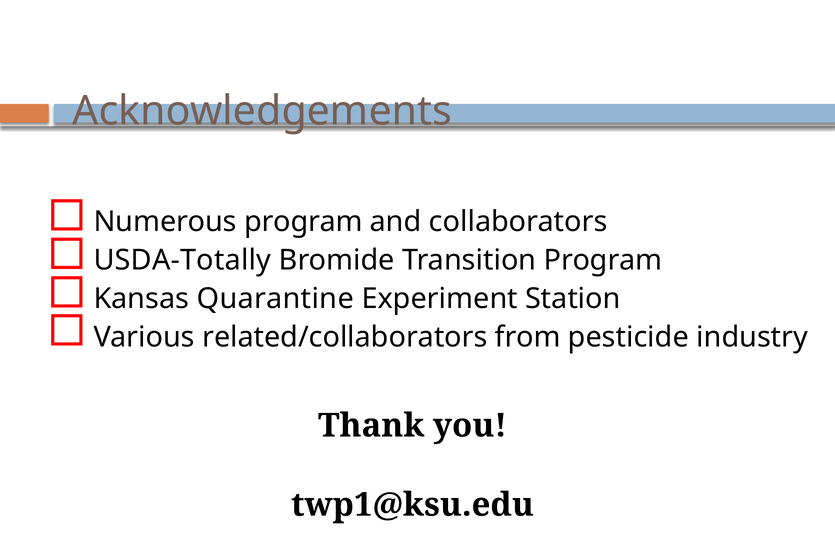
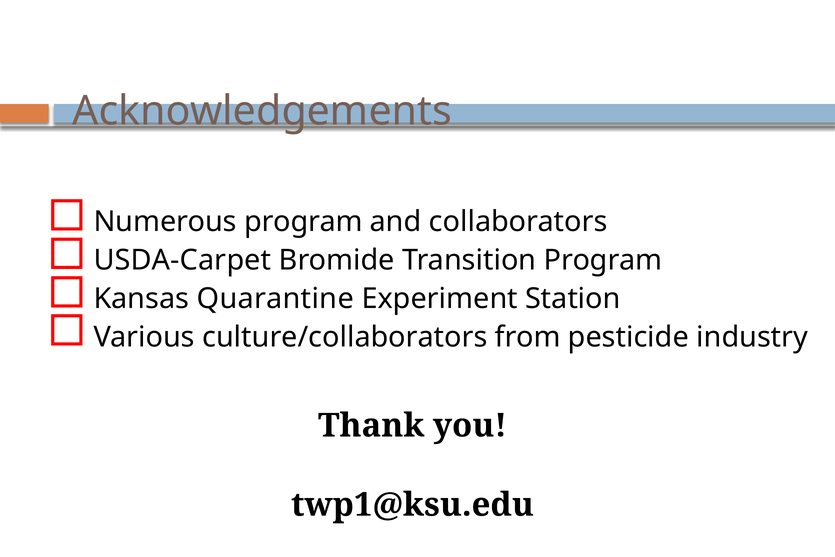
USDA-Totally: USDA-Totally -> USDA-Carpet
related/collaborators: related/collaborators -> culture/collaborators
